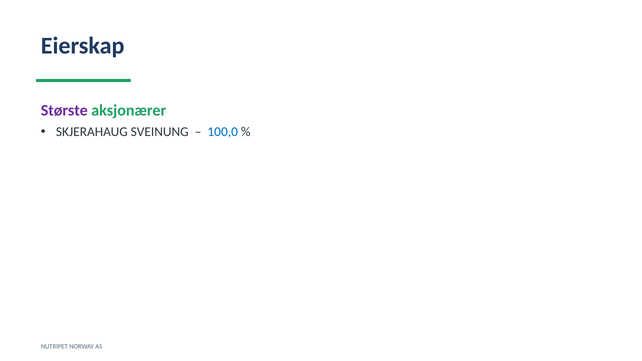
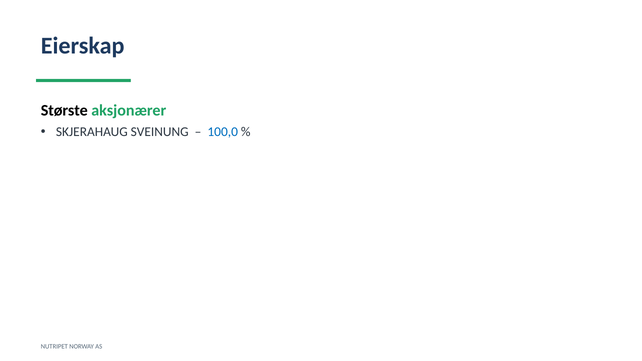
Største colour: purple -> black
